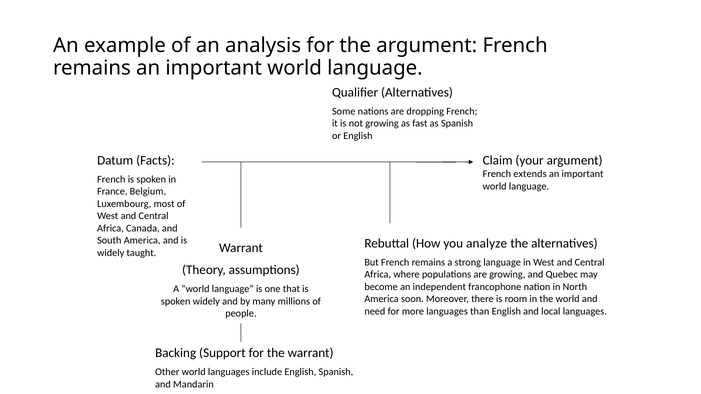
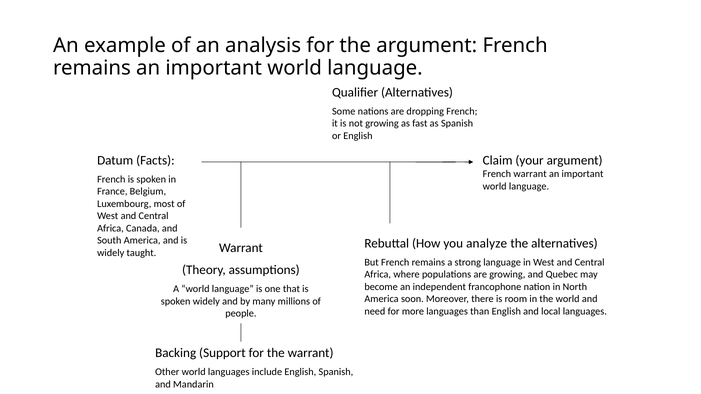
French extends: extends -> warrant
